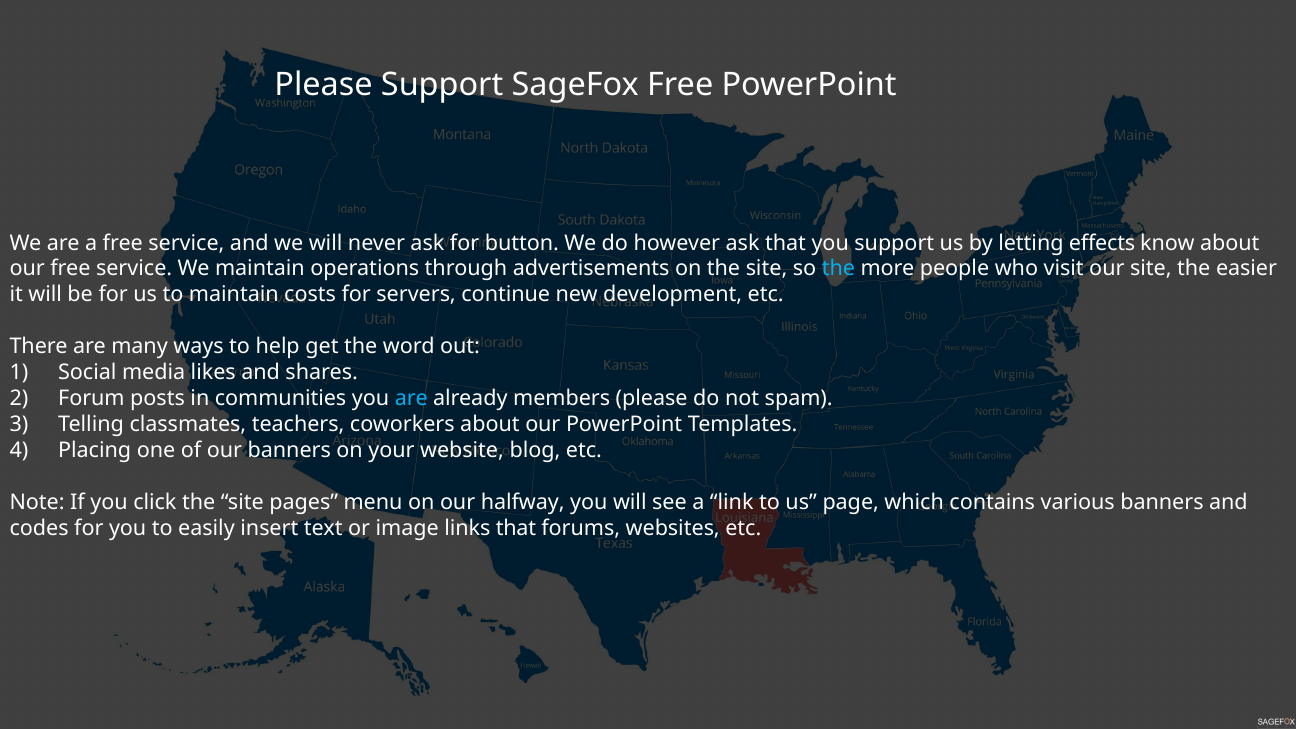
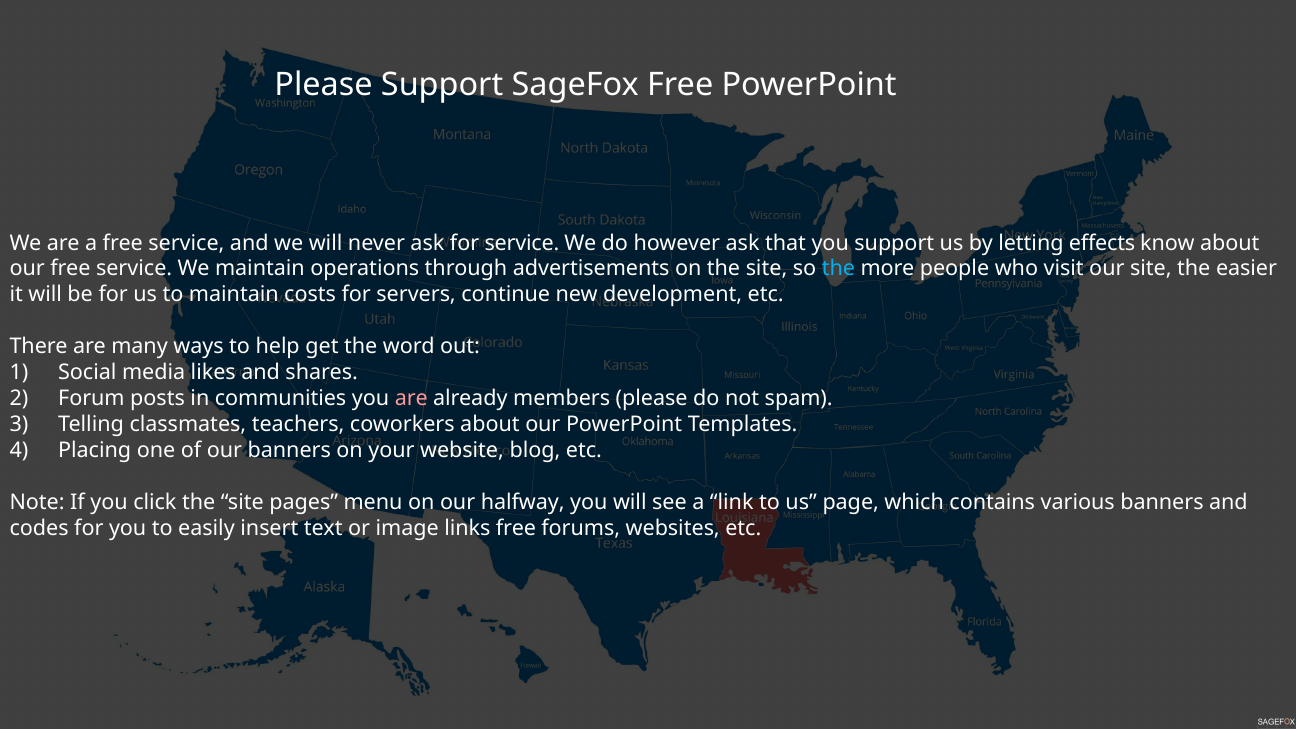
for button: button -> service
are at (411, 398) colour: light blue -> pink
links that: that -> free
